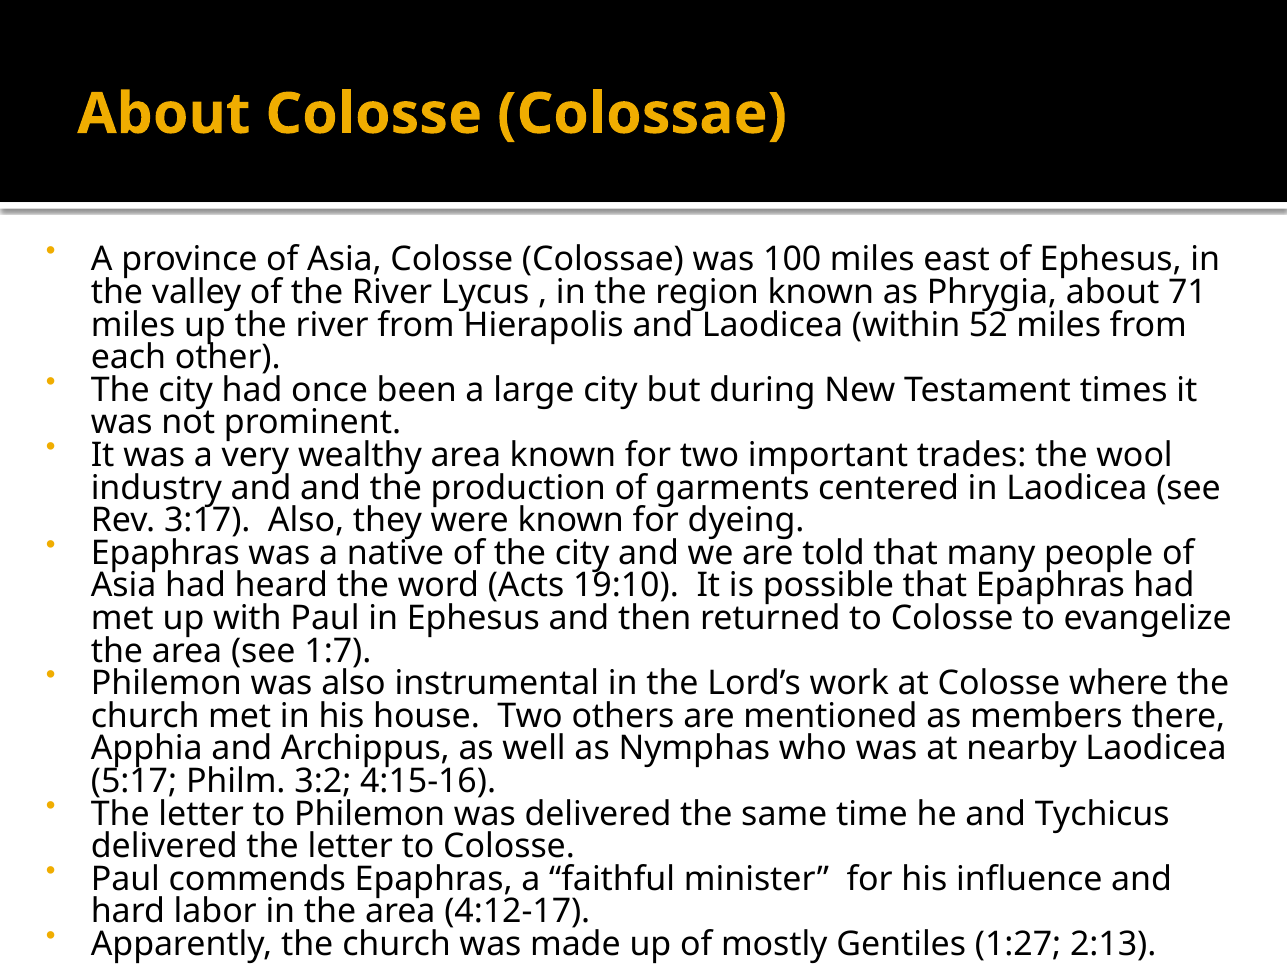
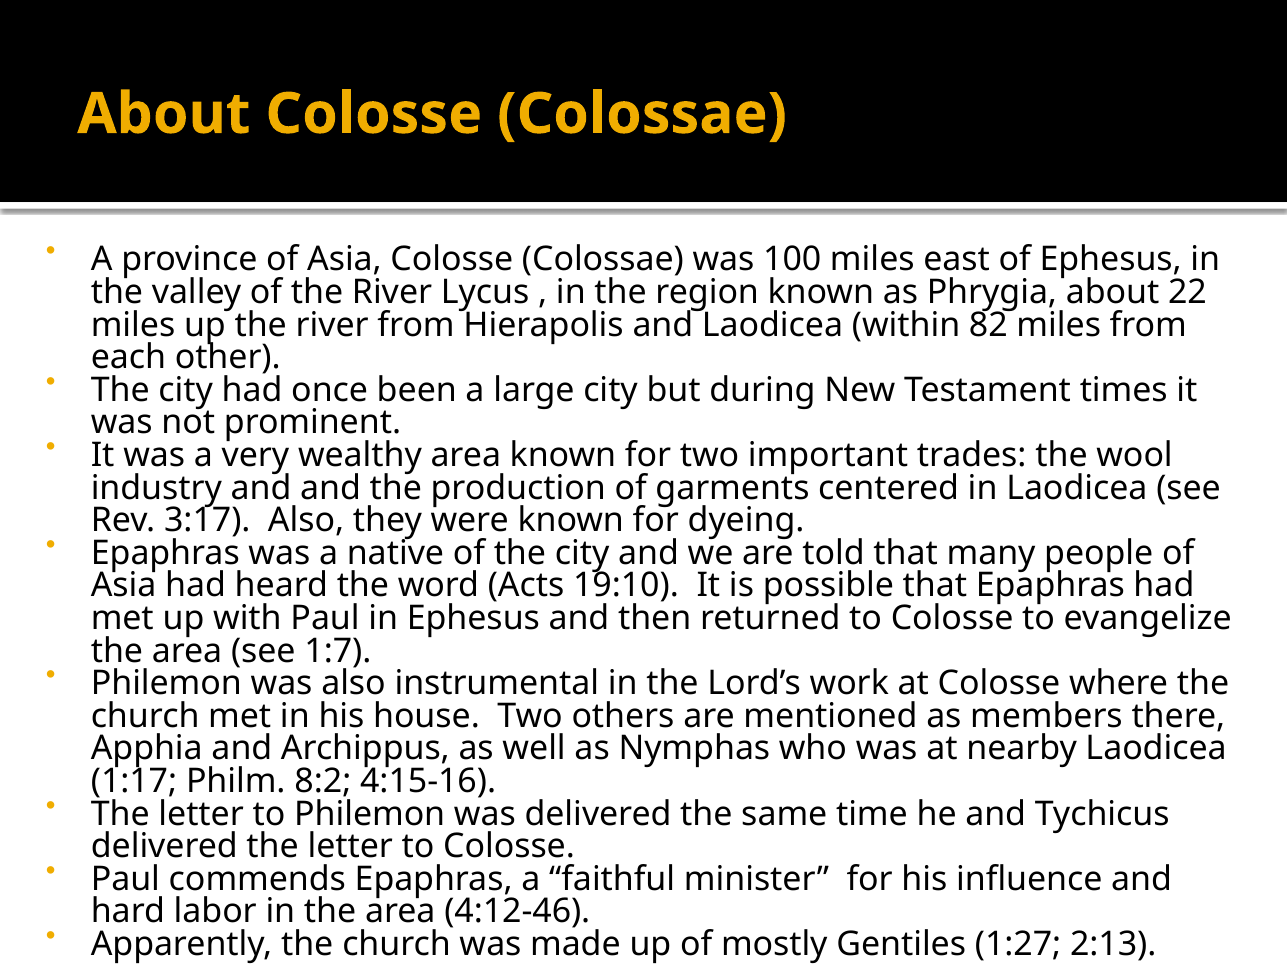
71: 71 -> 22
52: 52 -> 82
5:17: 5:17 -> 1:17
3:2: 3:2 -> 8:2
4:12-17: 4:12-17 -> 4:12-46
